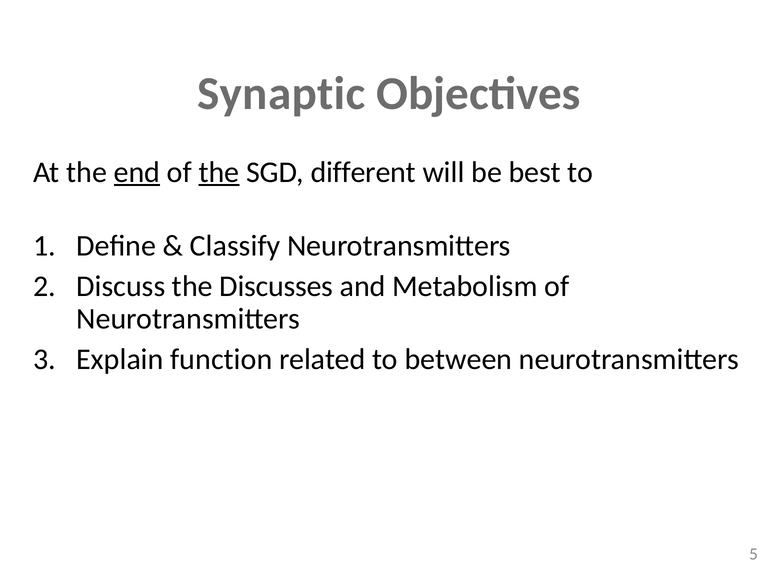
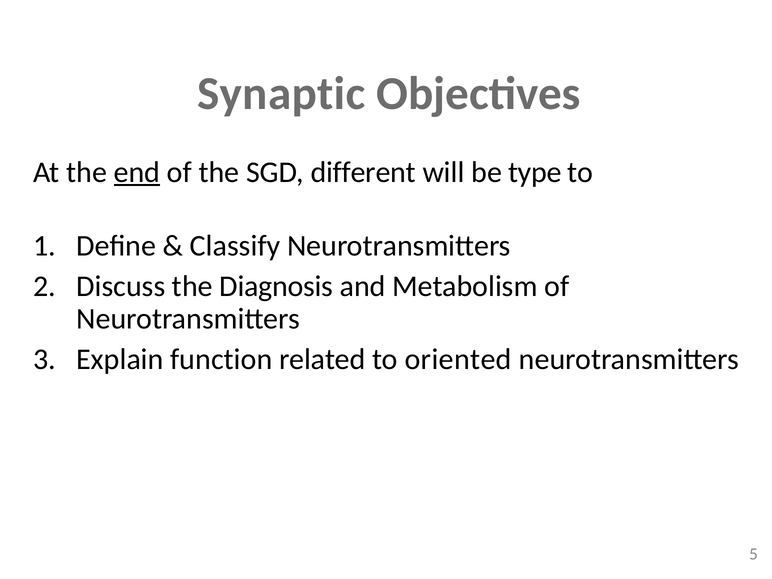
the at (219, 172) underline: present -> none
best: best -> type
Discusses: Discusses -> Diagnosis
between: between -> oriented
